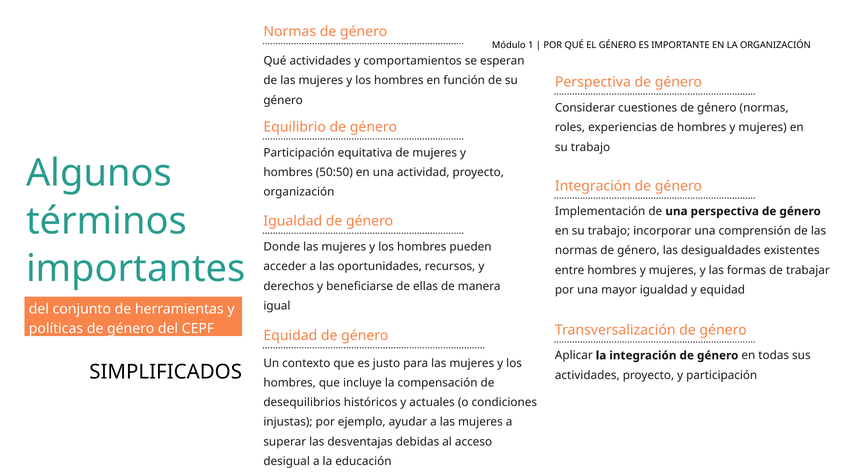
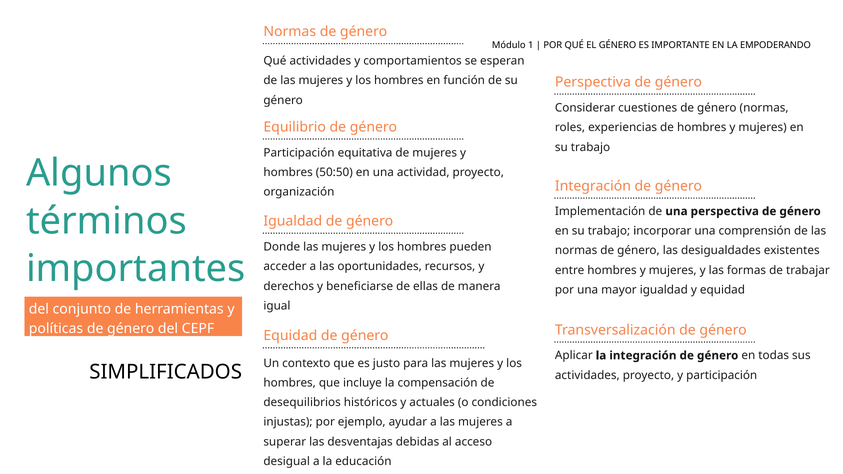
LA ORGANIZACIÓN: ORGANIZACIÓN -> EMPODERANDO
